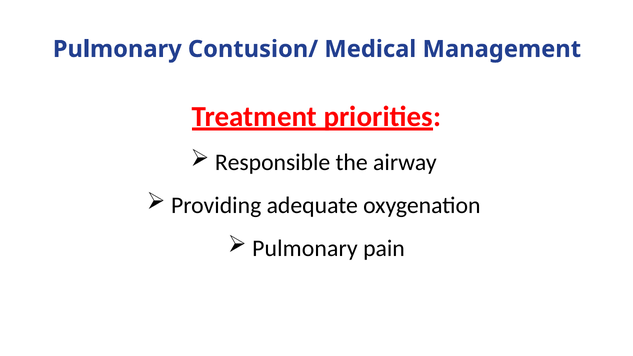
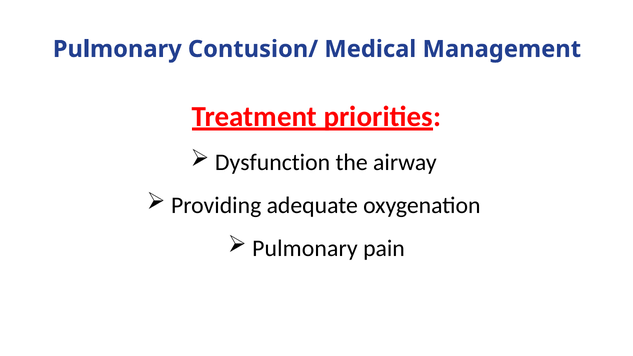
Responsible: Responsible -> Dysfunction
